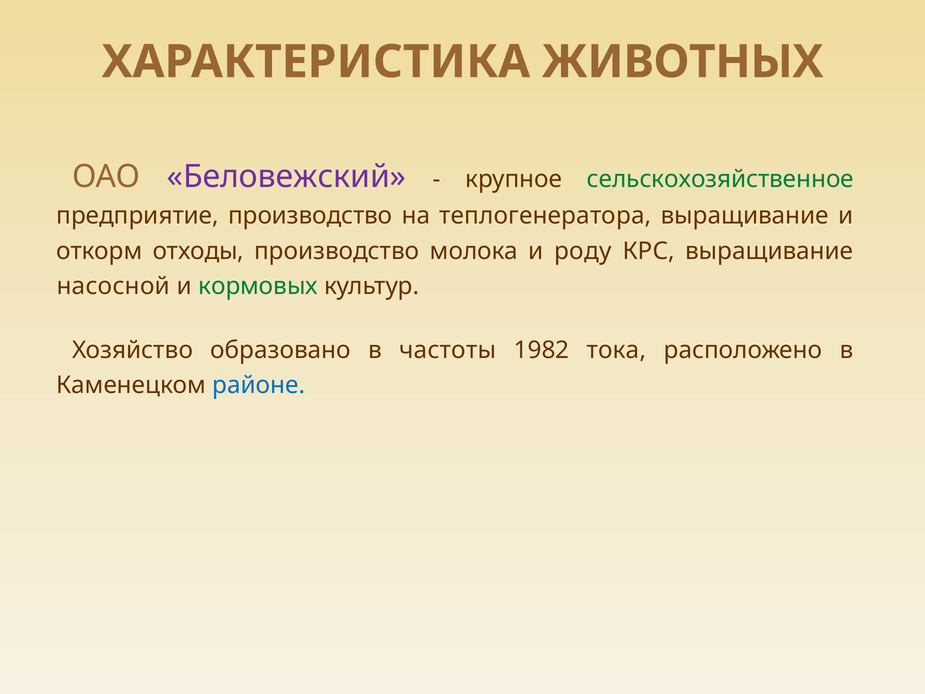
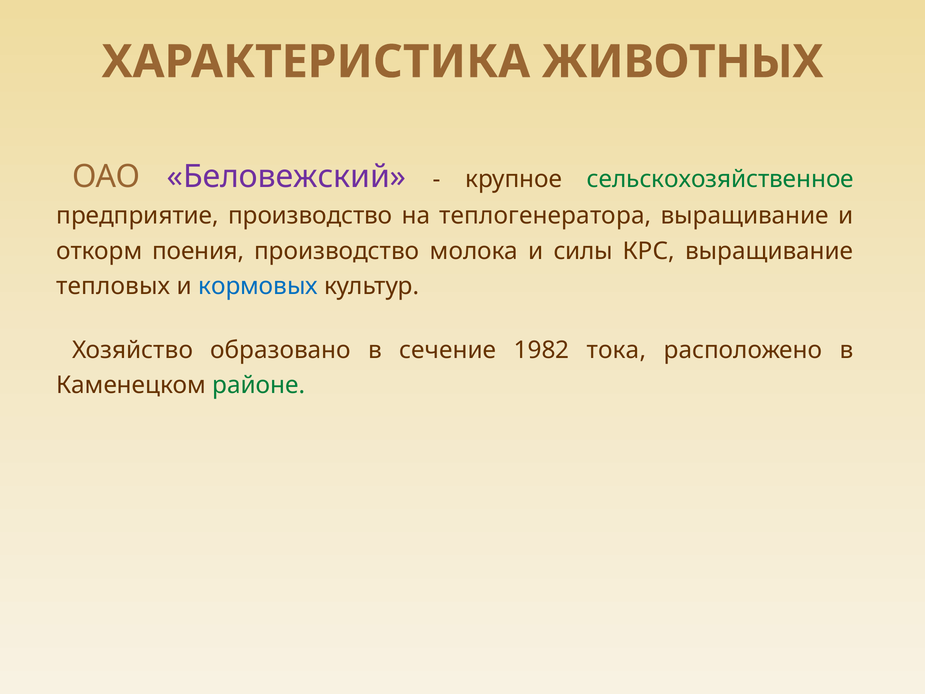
отходы: отходы -> поения
роду: роду -> силы
насосной: насосной -> тепловых
кормовых colour: green -> blue
частоты: частоты -> сечение
районе colour: blue -> green
